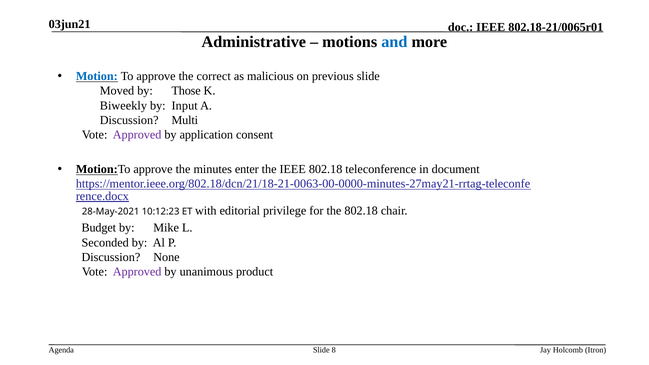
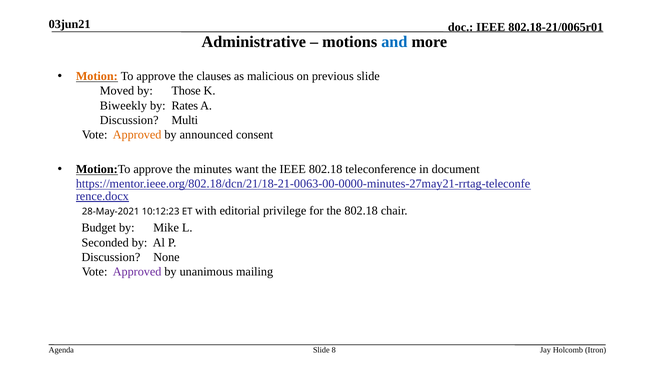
Motion colour: blue -> orange
correct: correct -> clauses
Input: Input -> Rates
Approved at (137, 135) colour: purple -> orange
application: application -> announced
enter: enter -> want
product: product -> mailing
